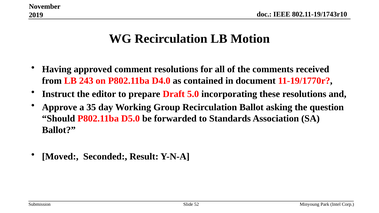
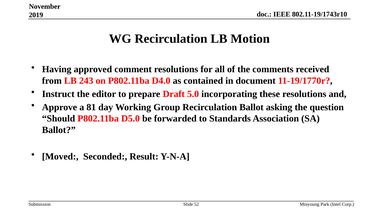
35: 35 -> 81
